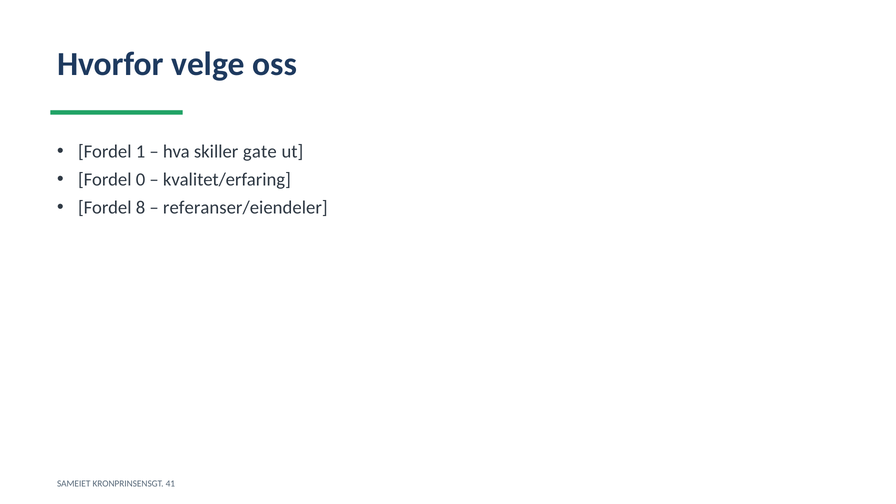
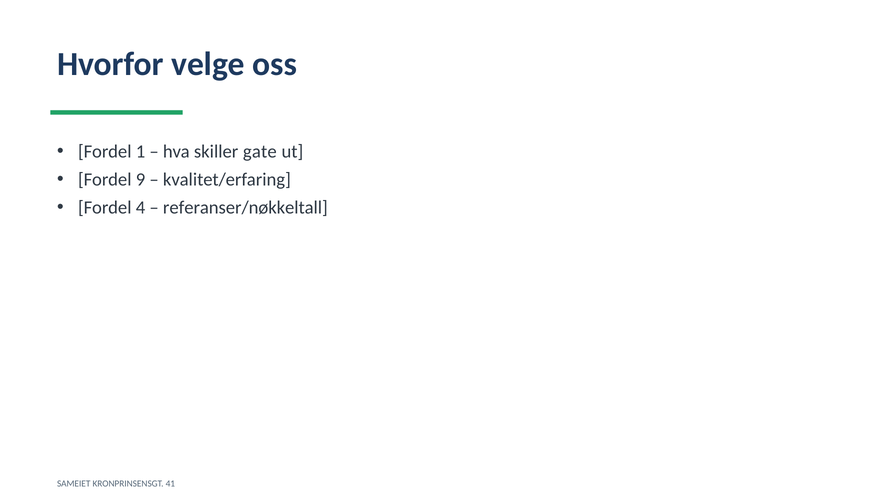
0: 0 -> 9
8: 8 -> 4
referanser/eiendeler: referanser/eiendeler -> referanser/nøkkeltall
